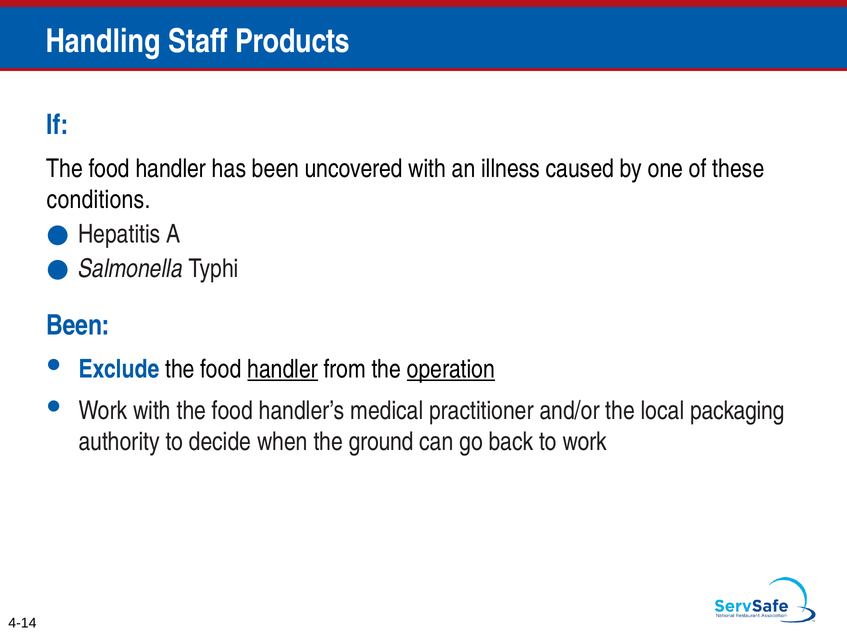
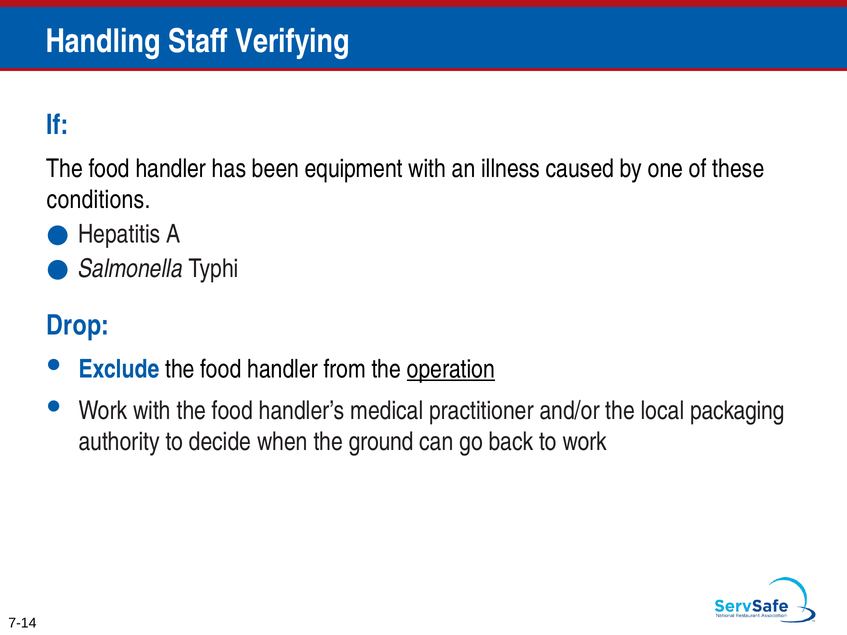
Products: Products -> Verifying
uncovered: uncovered -> equipment
Been at (78, 326): Been -> Drop
handler at (283, 369) underline: present -> none
4-14: 4-14 -> 7-14
